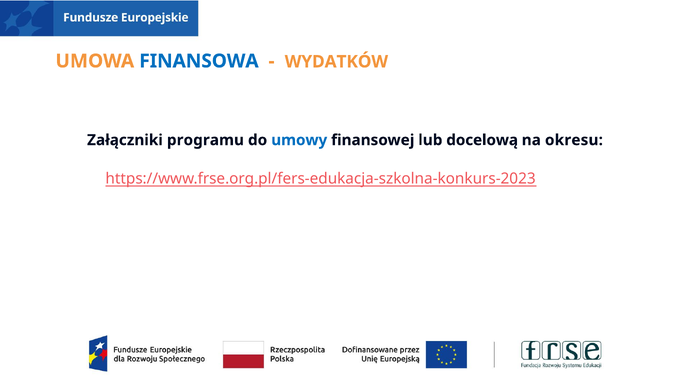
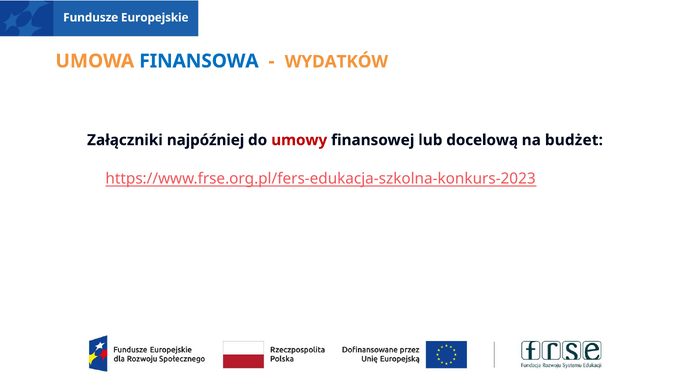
programu: programu -> najpóźniej
umowy colour: blue -> red
okresu: okresu -> budżet
